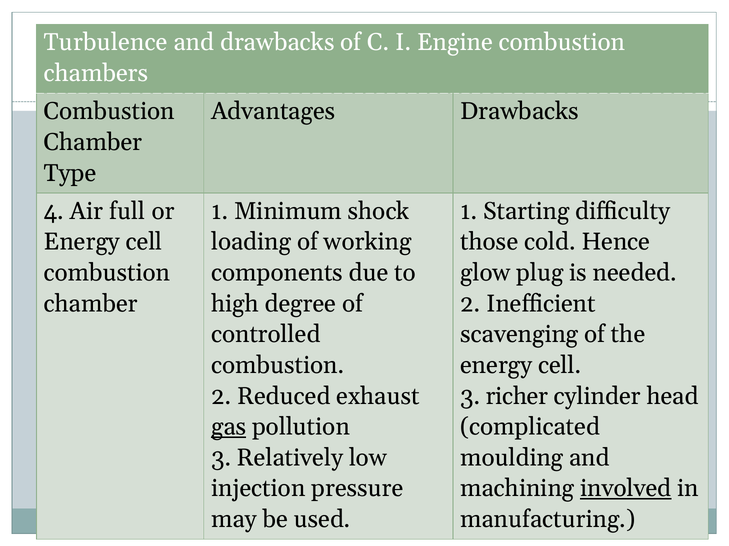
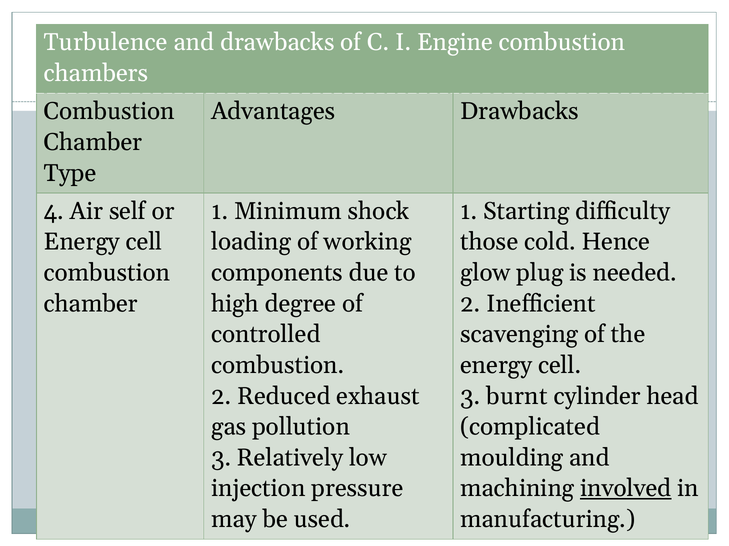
full: full -> self
richer: richer -> burnt
gas underline: present -> none
